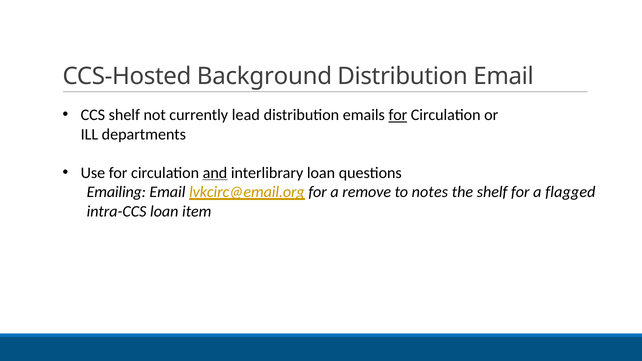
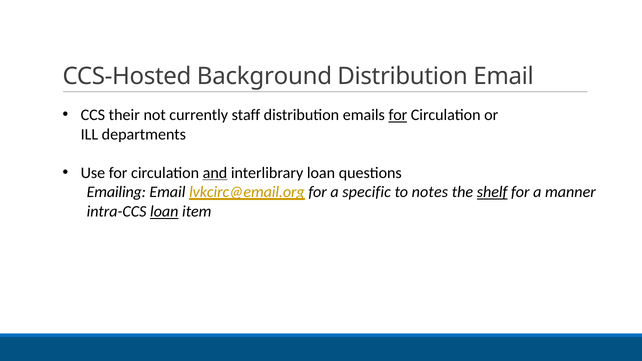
CCS shelf: shelf -> their
lead: lead -> staff
remove: remove -> specific
shelf at (492, 192) underline: none -> present
flagged: flagged -> manner
loan at (164, 212) underline: none -> present
